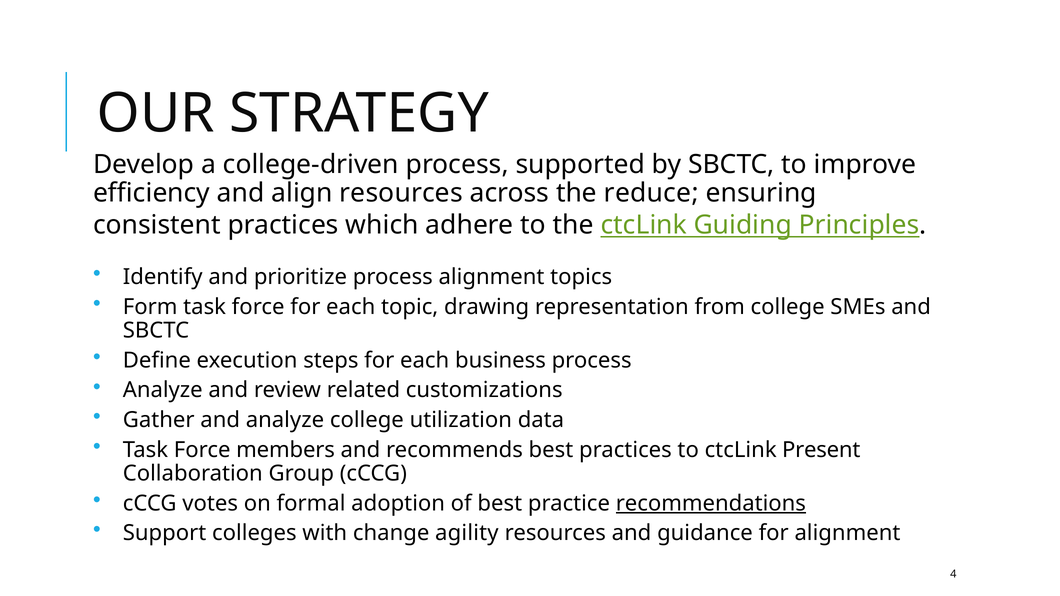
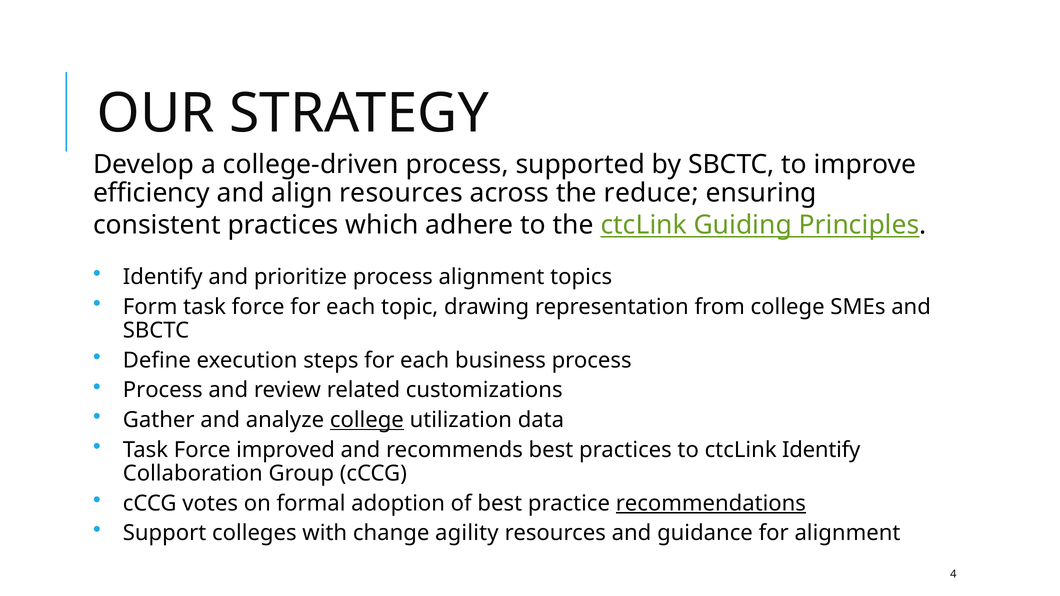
Analyze at (163, 390): Analyze -> Process
college at (367, 420) underline: none -> present
members: members -> improved
ctcLink Present: Present -> Identify
